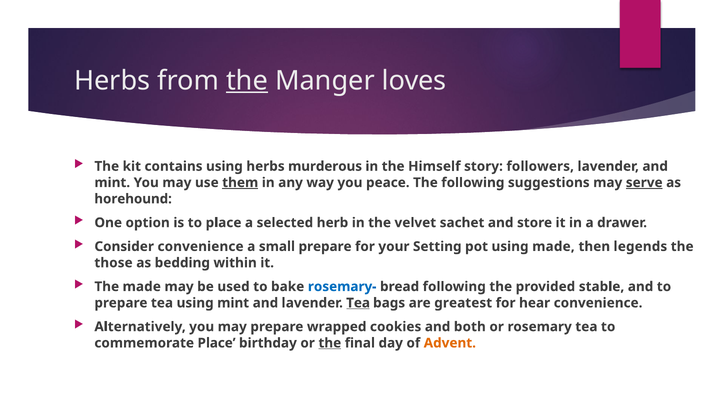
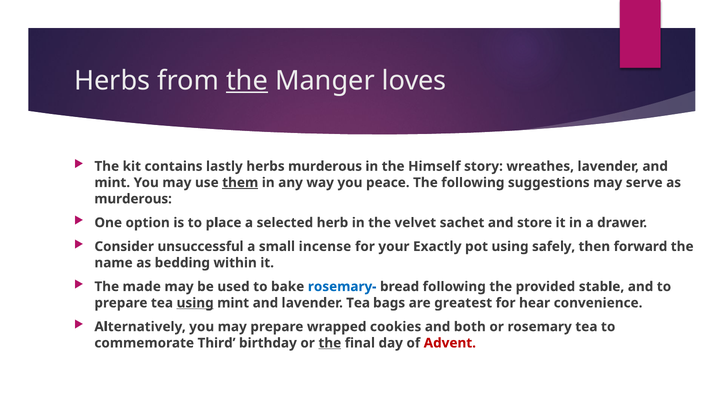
contains using: using -> lastly
followers: followers -> wreathes
serve underline: present -> none
horehound at (133, 199): horehound -> murderous
Consider convenience: convenience -> unsuccessful
small prepare: prepare -> incense
Setting: Setting -> Exactly
using made: made -> safely
legends: legends -> forward
those: those -> name
using at (195, 303) underline: none -> present
Tea at (358, 303) underline: present -> none
commemorate Place: Place -> Third
Advent colour: orange -> red
